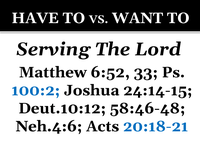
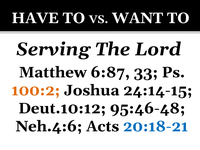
6:52: 6:52 -> 6:87
100:2 colour: blue -> orange
58:46-48: 58:46-48 -> 95:46-48
